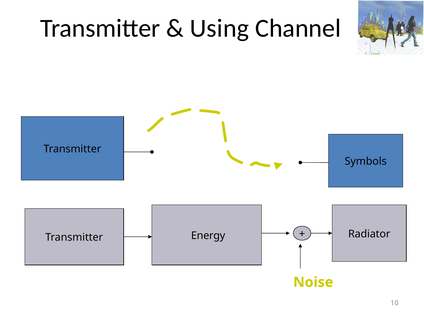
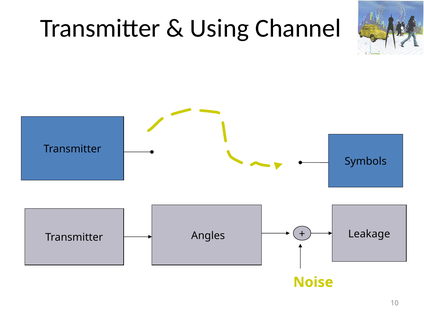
Radiator: Radiator -> Leakage
Energy: Energy -> Angles
